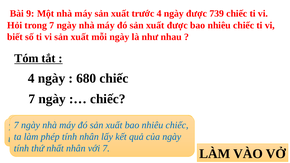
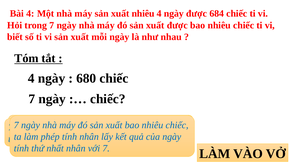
Bài 9: 9 -> 4
xuất trước: trước -> nhiêu
739: 739 -> 684
